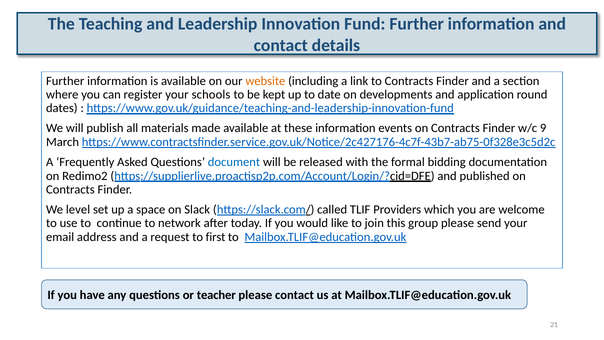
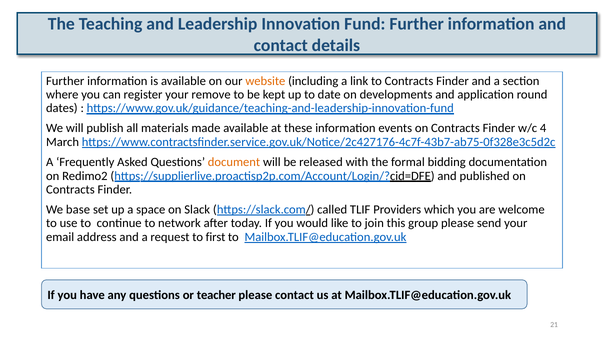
schools: schools -> remove
9: 9 -> 4
document colour: blue -> orange
level: level -> base
